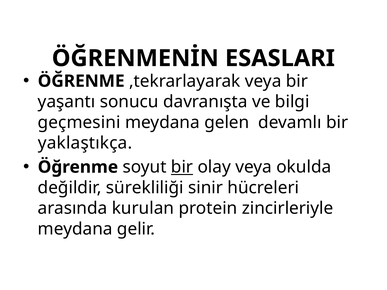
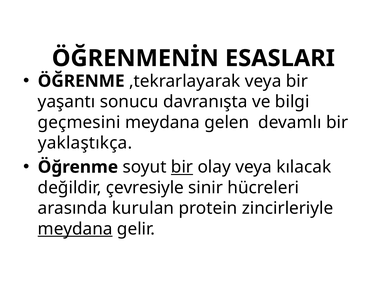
okulda: okulda -> kılacak
sürekliliği: sürekliliği -> çevresiyle
meydana at (75, 229) underline: none -> present
